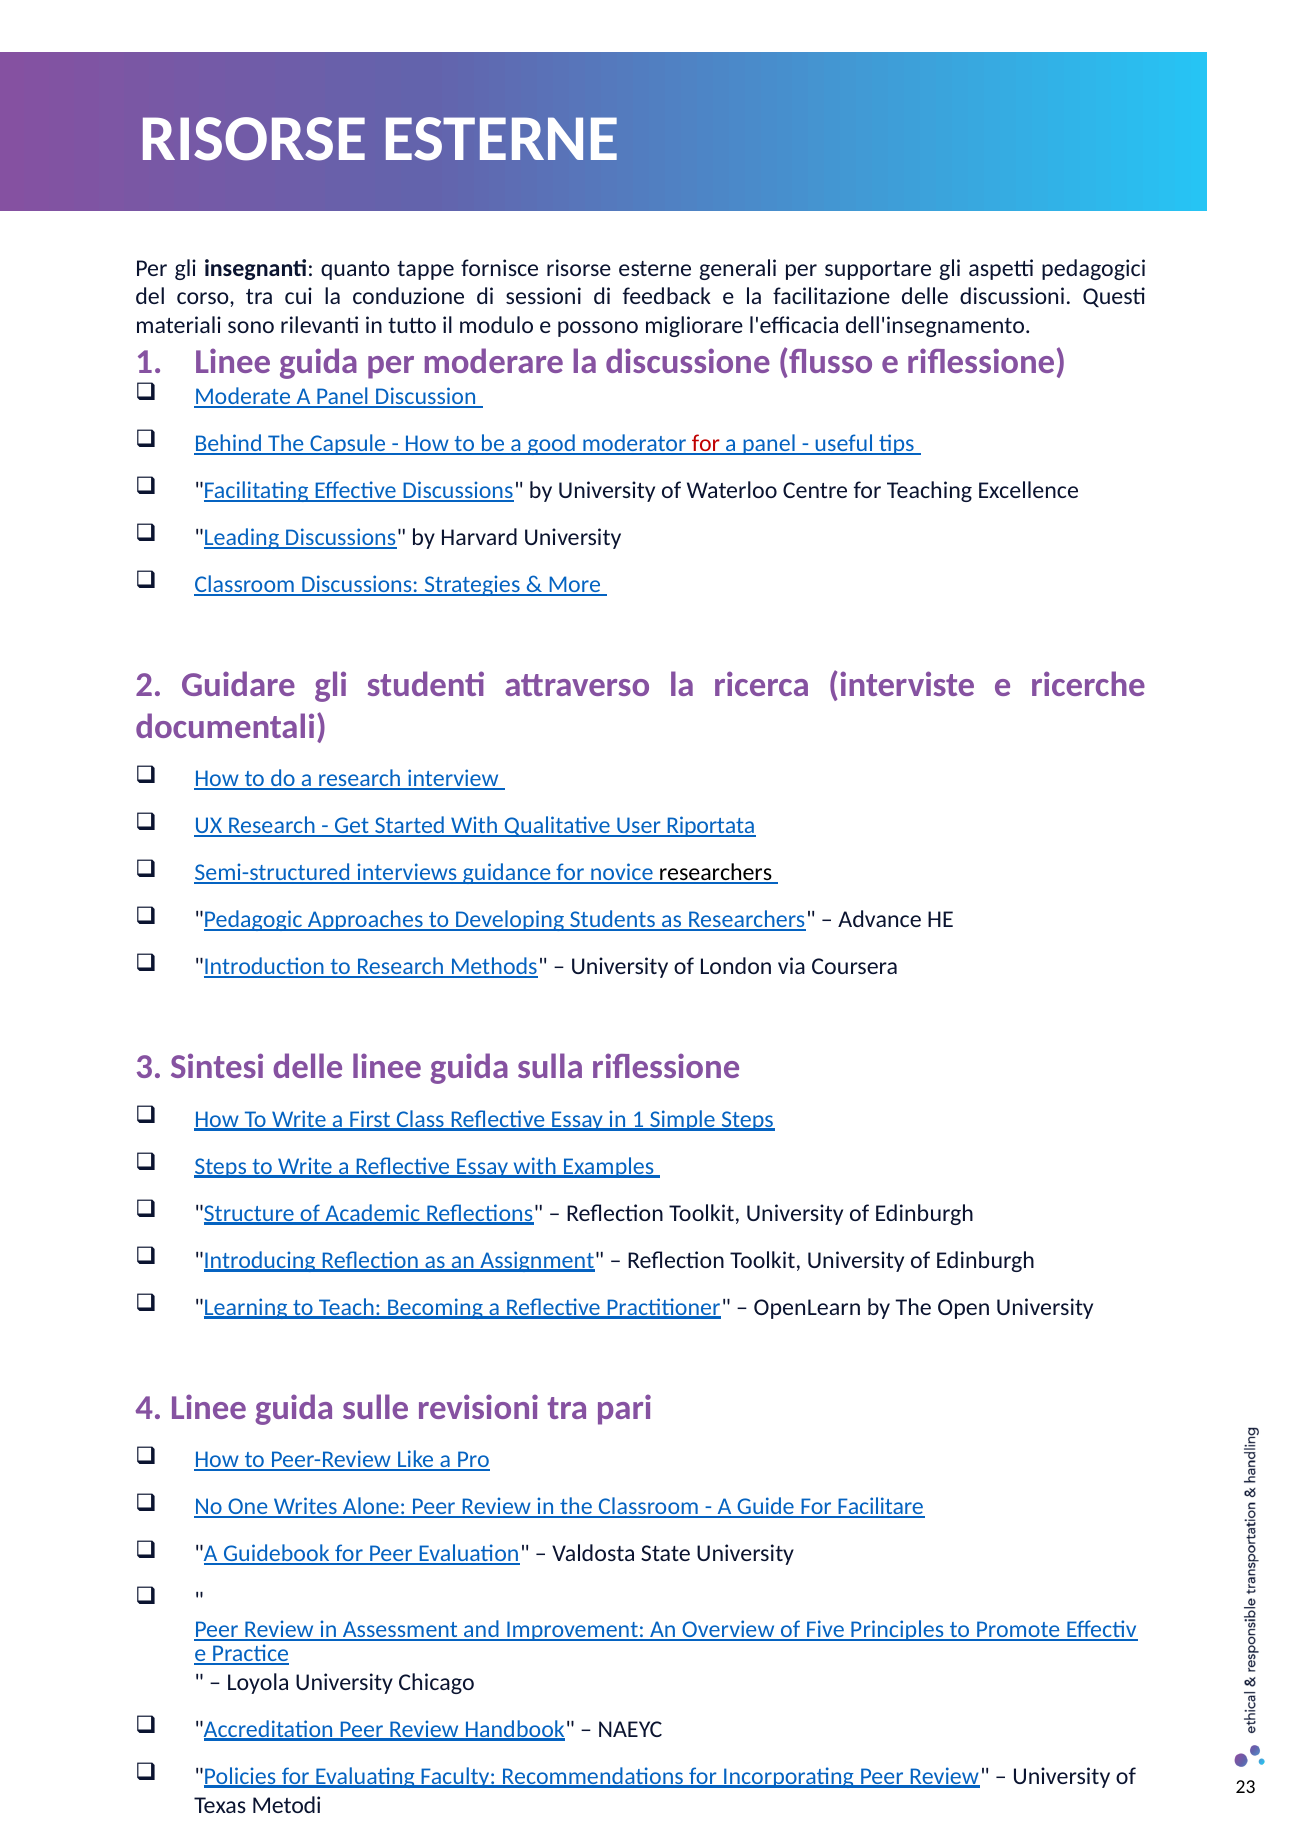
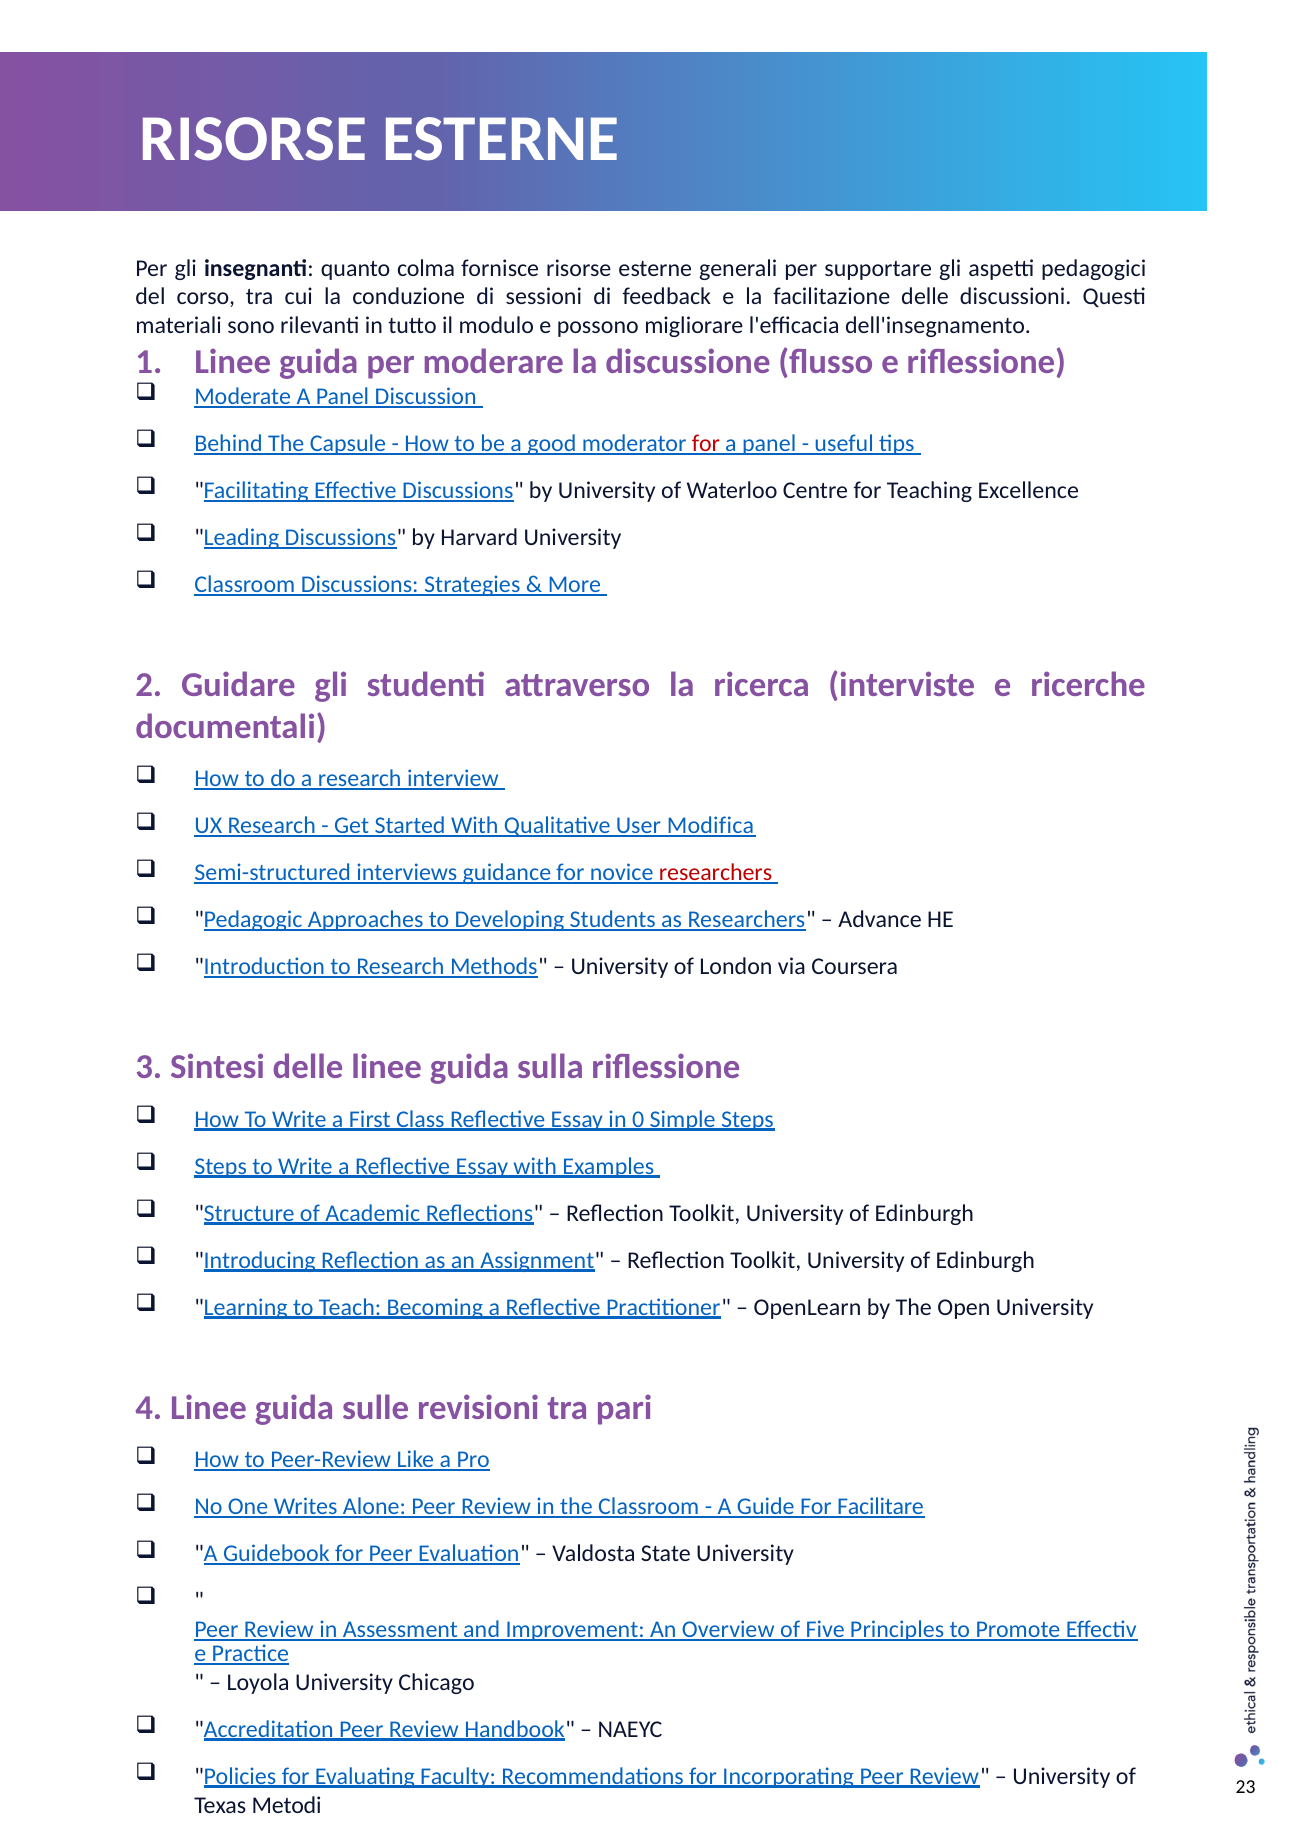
tappe: tappe -> colma
Riportata: Riportata -> Modifica
researchers at (716, 873) colour: black -> red
in 1: 1 -> 0
